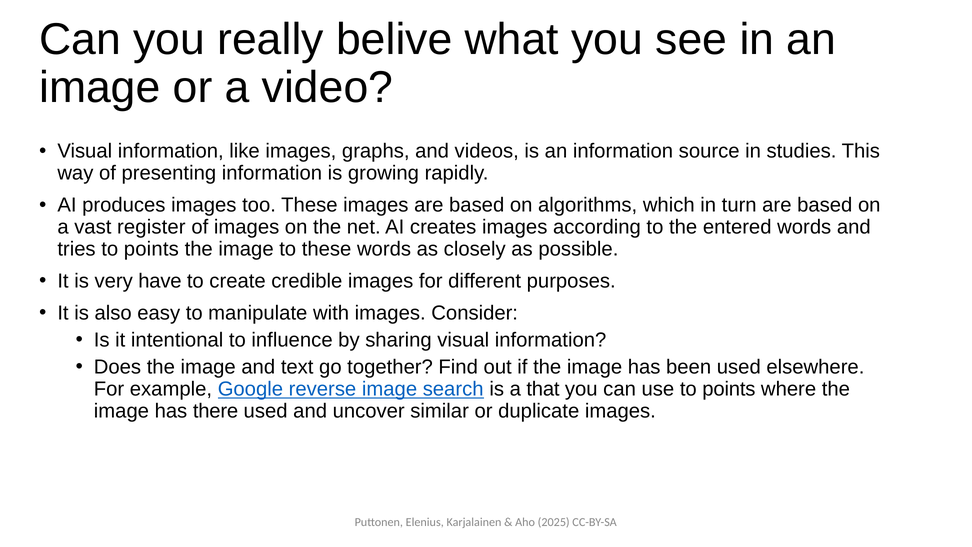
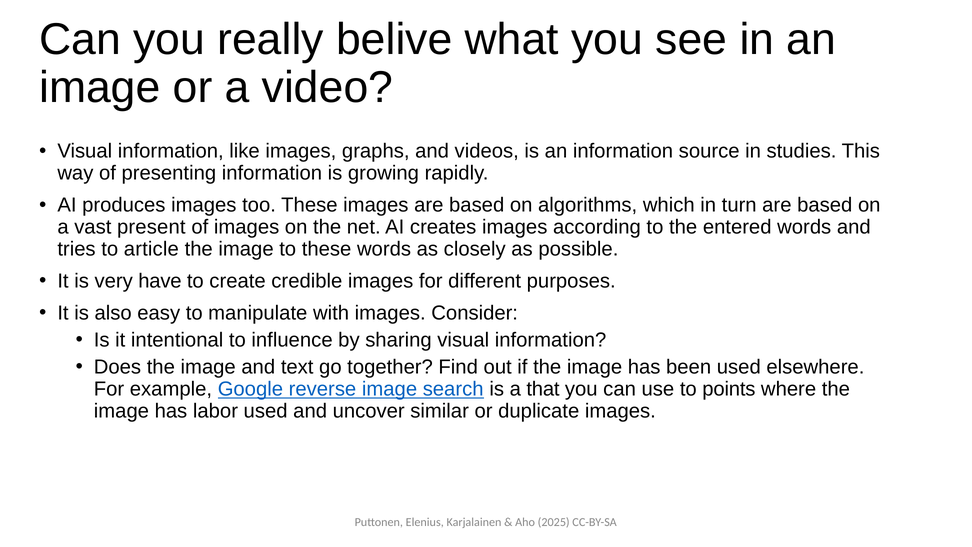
register: register -> present
tries to points: points -> article
there: there -> labor
